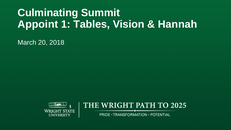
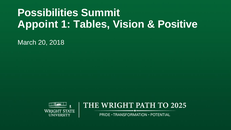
Culminating: Culminating -> Possibilities
Hannah: Hannah -> Positive
